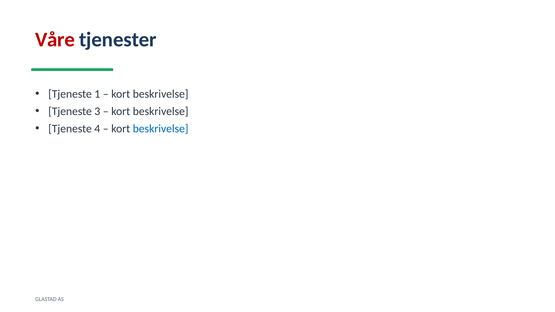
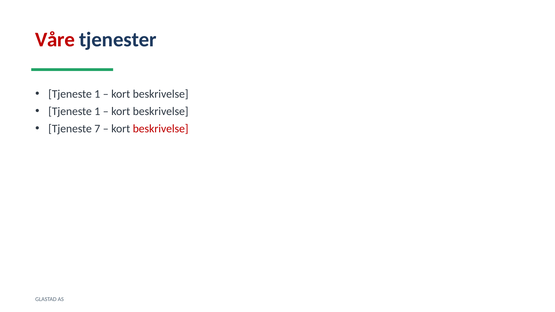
3 at (97, 111): 3 -> 1
4: 4 -> 7
beskrivelse at (161, 129) colour: blue -> red
